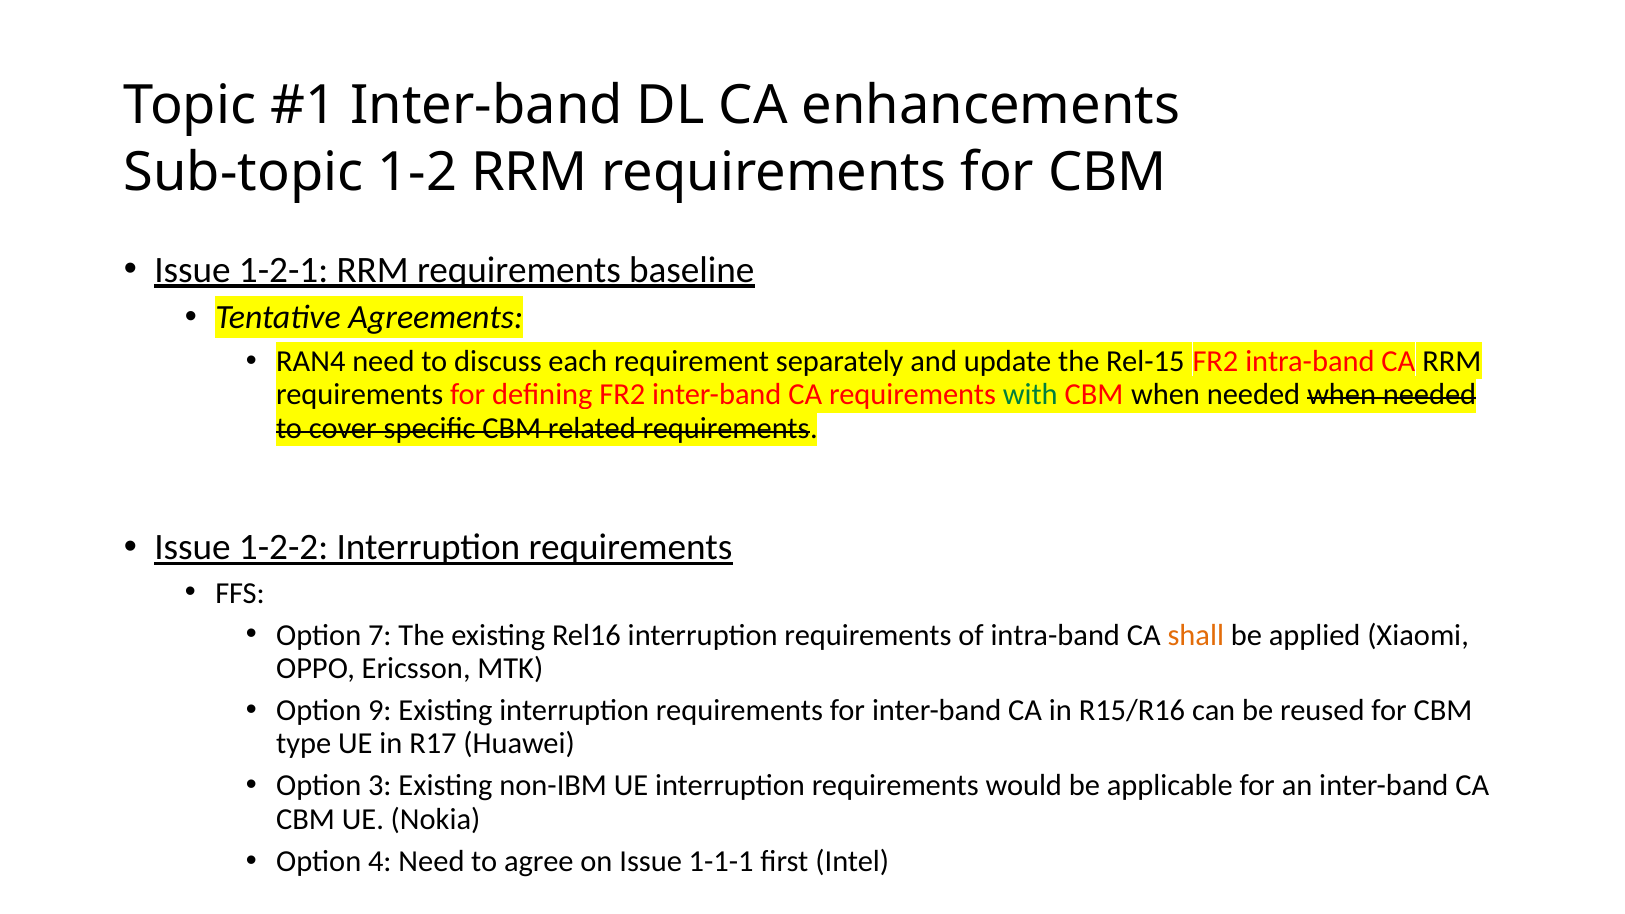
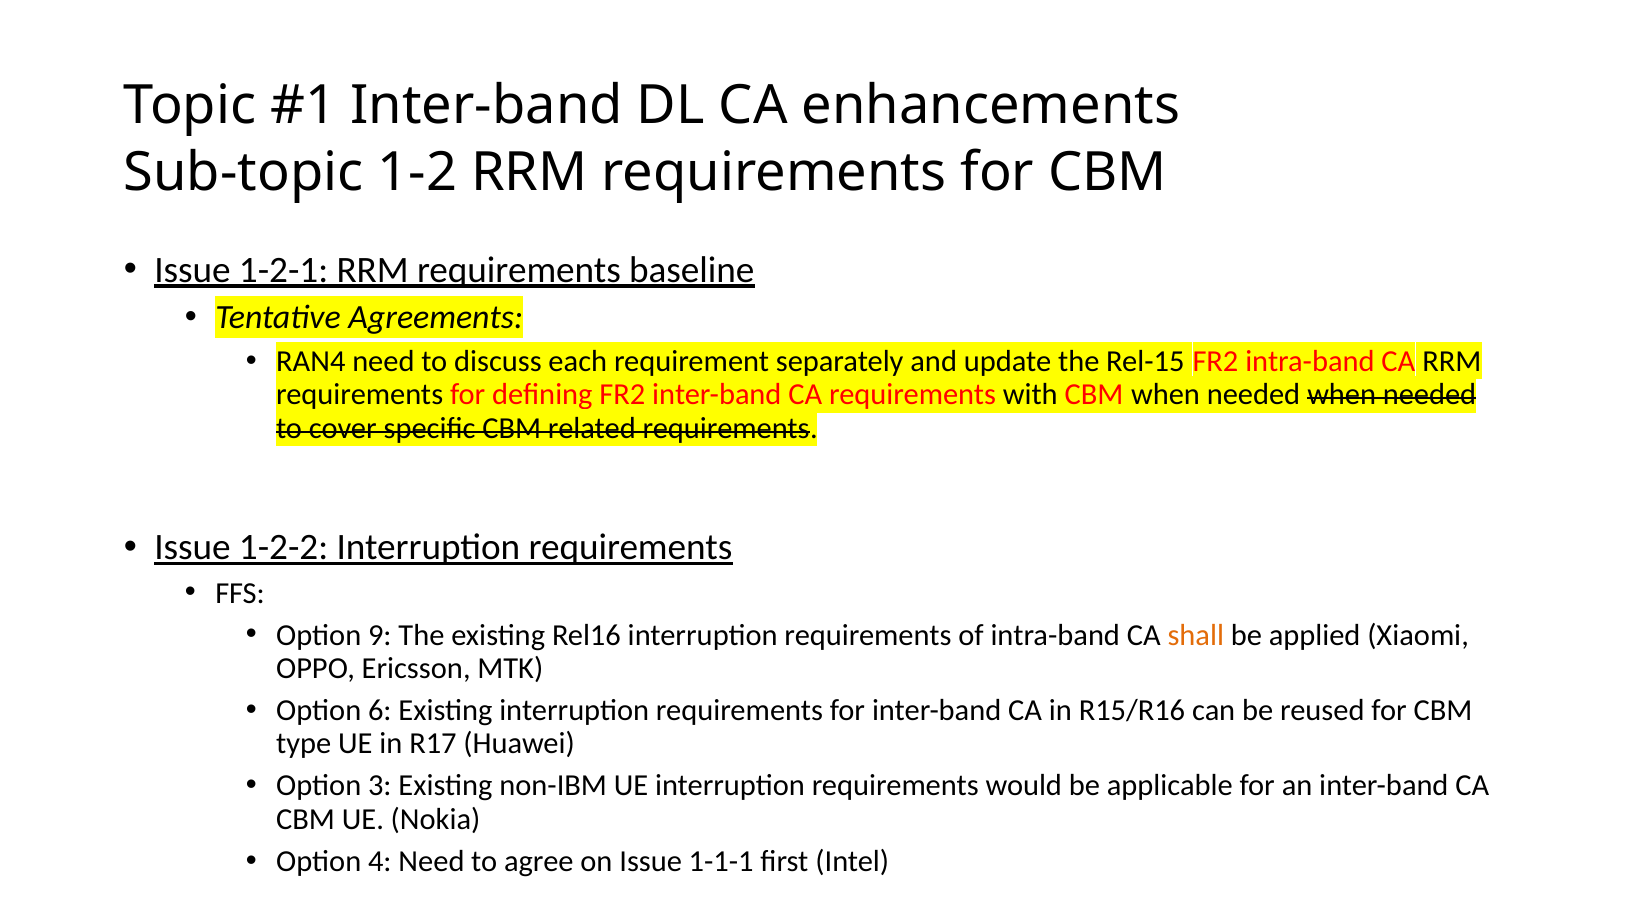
with colour: green -> black
7: 7 -> 9
9: 9 -> 6
